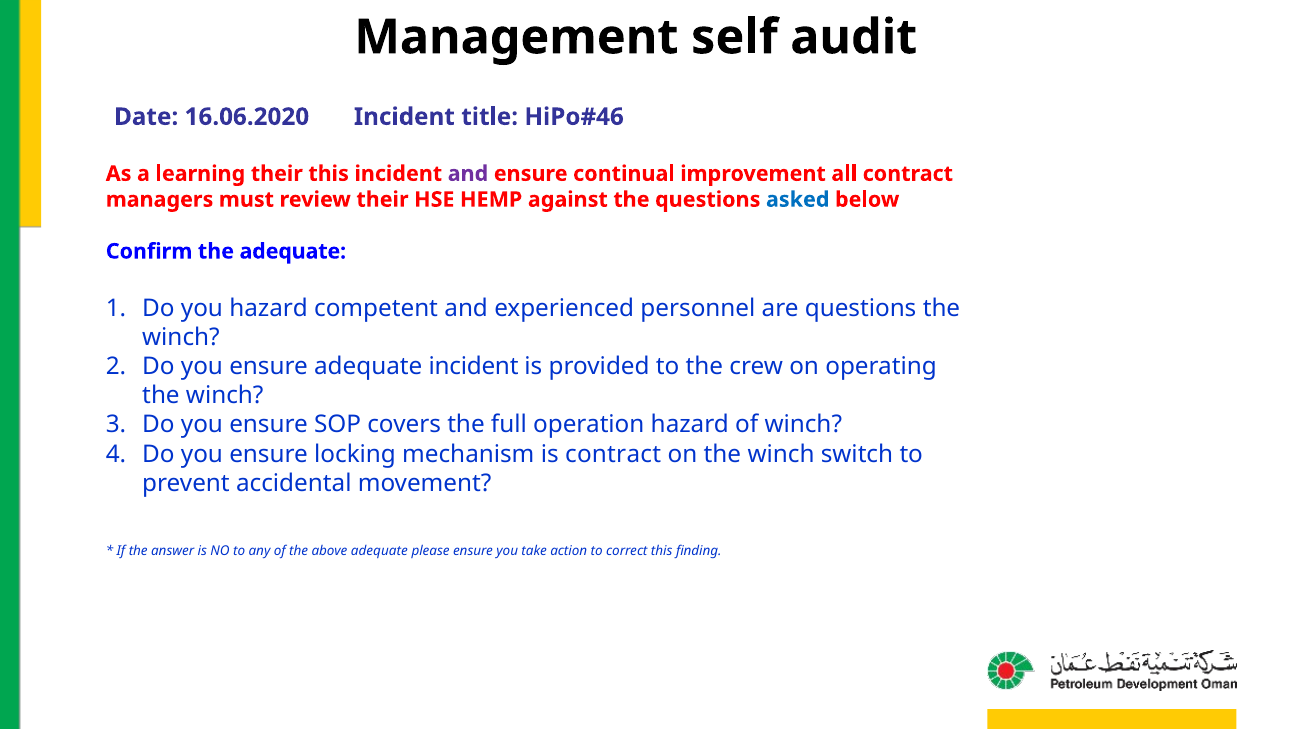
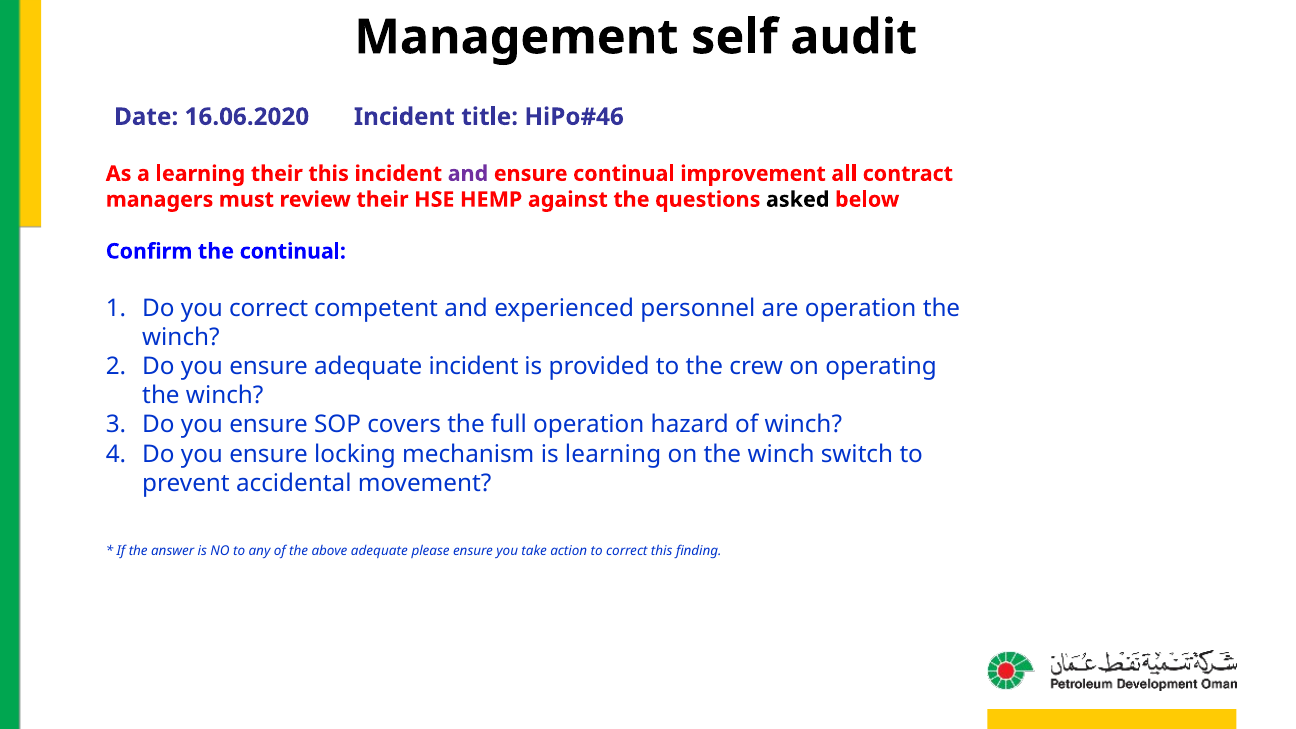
asked colour: blue -> black
the adequate: adequate -> continual
you hazard: hazard -> correct
are questions: questions -> operation
is contract: contract -> learning
